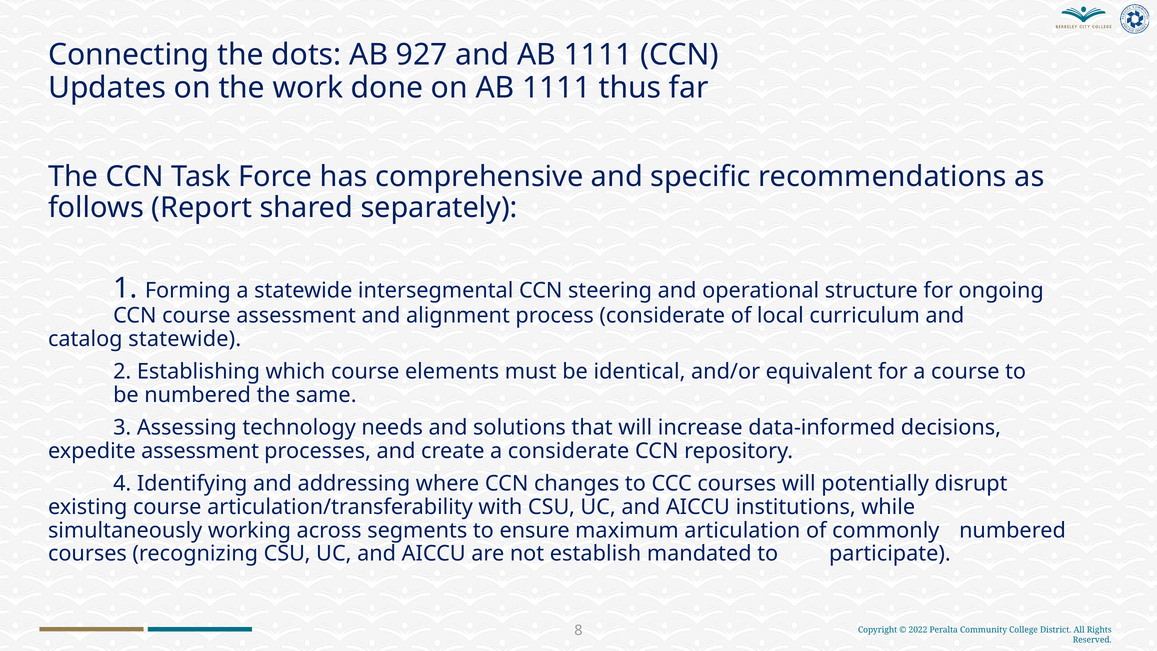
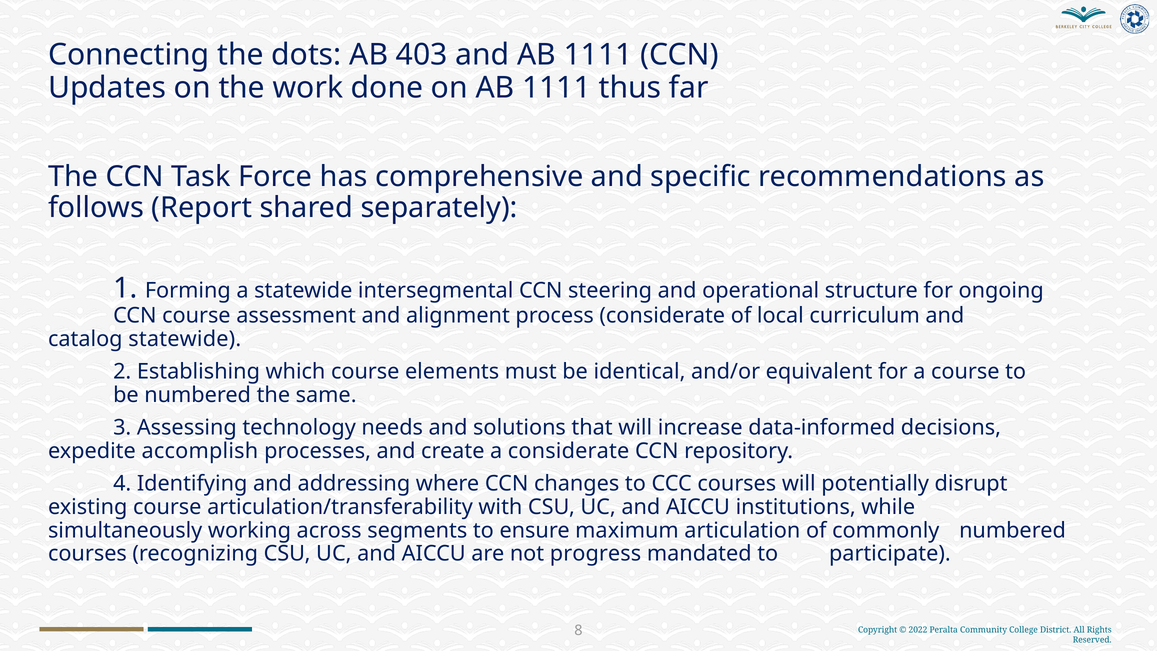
927: 927 -> 403
expedite assessment: assessment -> accomplish
establish: establish -> progress
